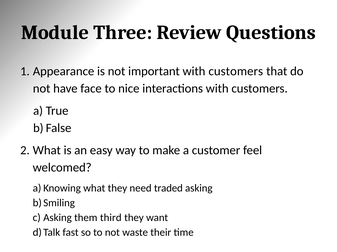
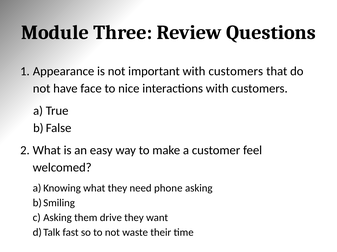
traded: traded -> phone
third: third -> drive
